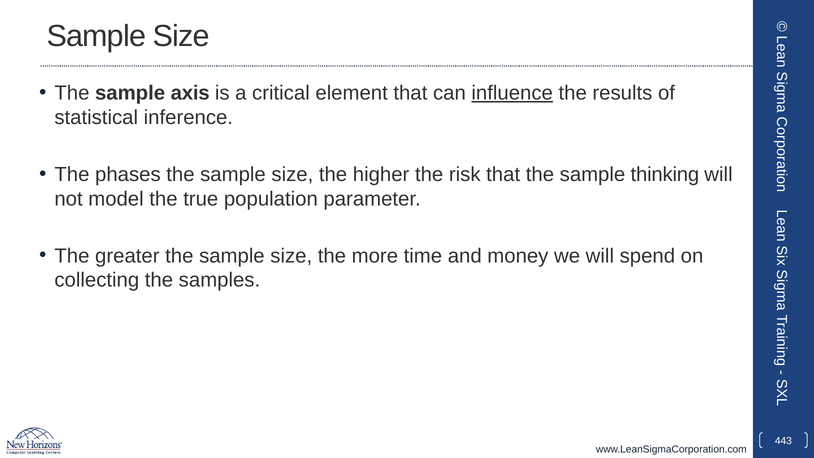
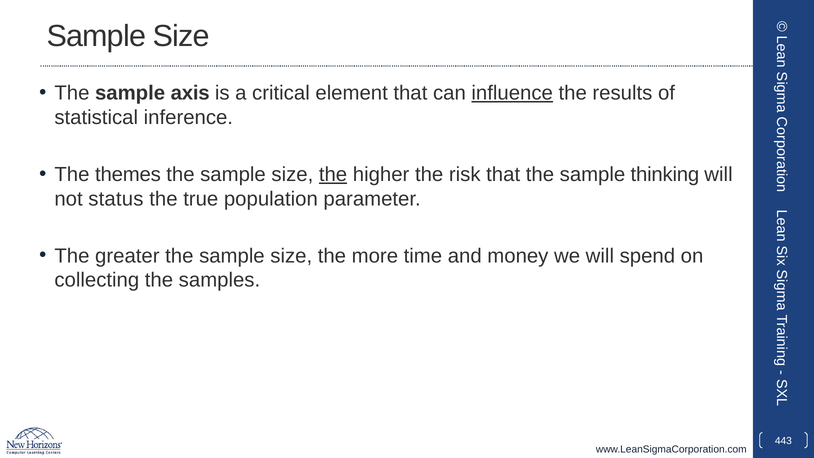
phases: phases -> themes
the at (333, 174) underline: none -> present
model: model -> status
